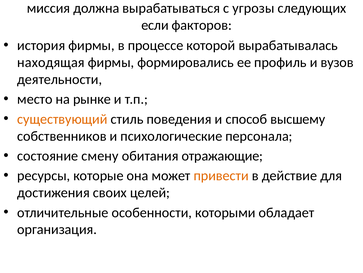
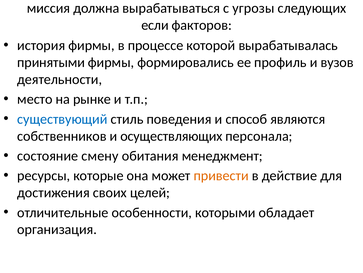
находящая: находящая -> принятыми
существующий colour: orange -> blue
высшему: высшему -> являются
психологические: психологические -> осуществляющих
отражающие: отражающие -> менеджмент
